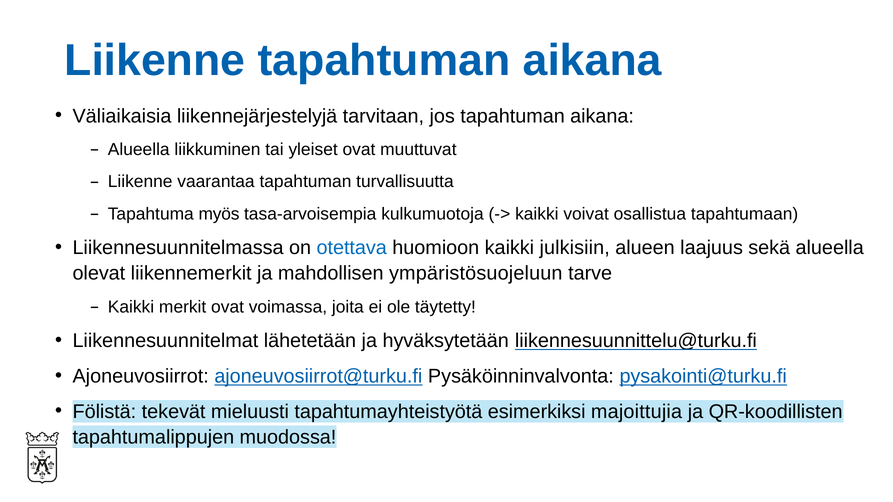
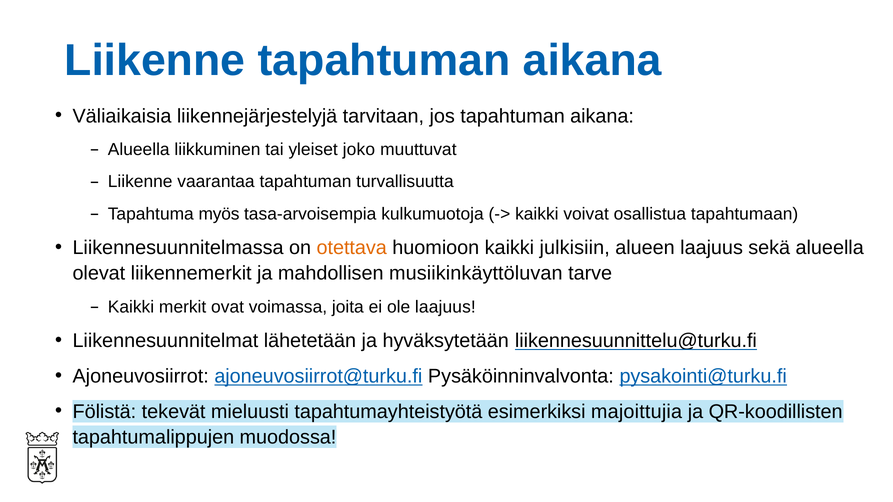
yleiset ovat: ovat -> joko
otettava colour: blue -> orange
ympäristösuojeluun: ympäristösuojeluun -> musiikinkäyttöluvan
ole täytetty: täytetty -> laajuus
